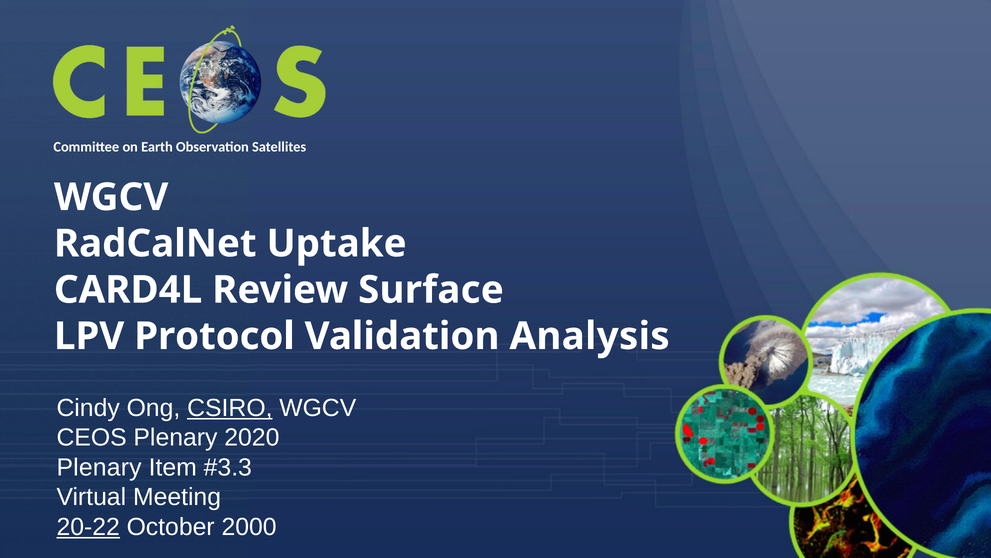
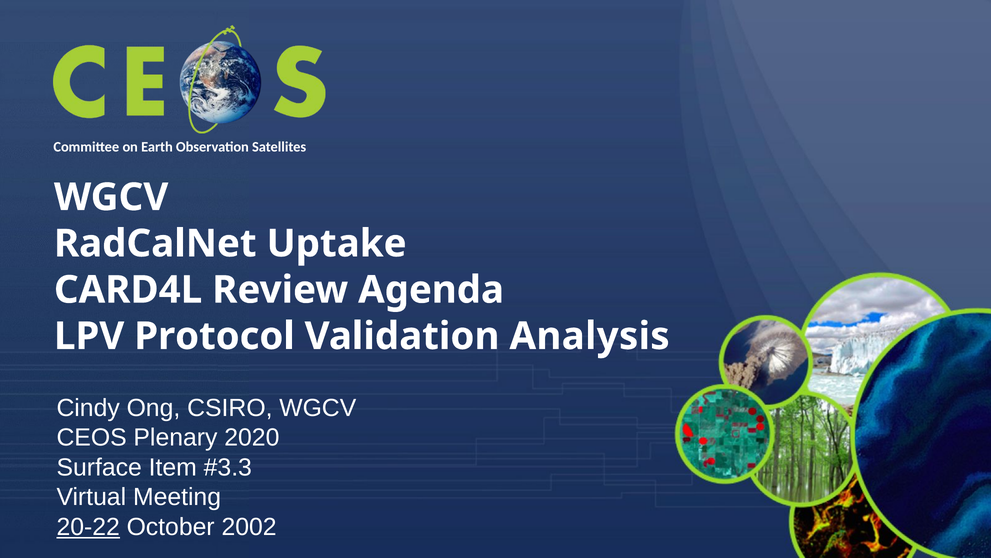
Surface: Surface -> Agenda
CSIRO underline: present -> none
Plenary at (99, 467): Plenary -> Surface
2000: 2000 -> 2002
